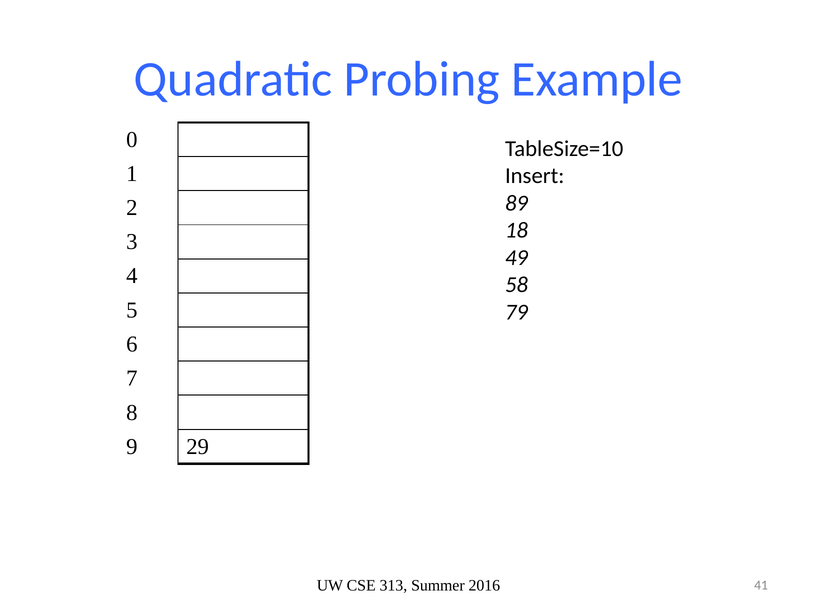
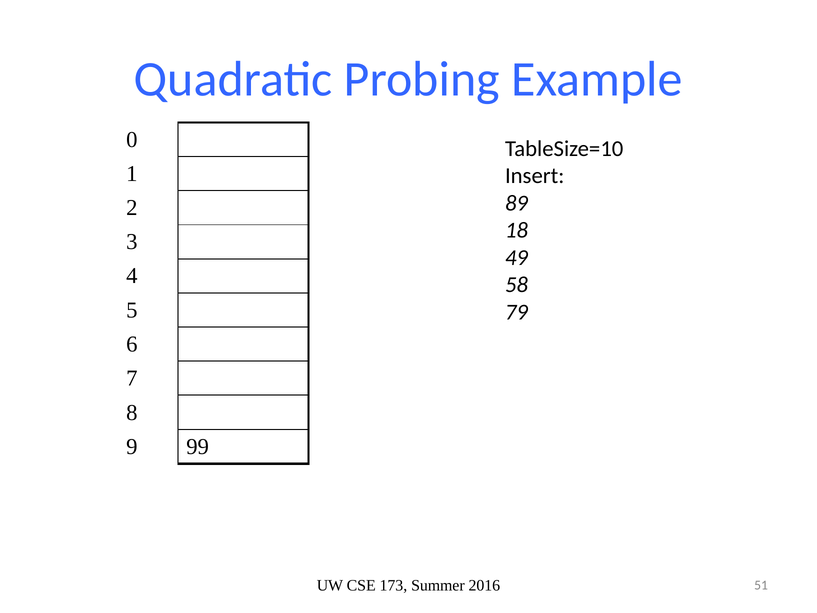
29: 29 -> 99
313: 313 -> 173
41: 41 -> 51
